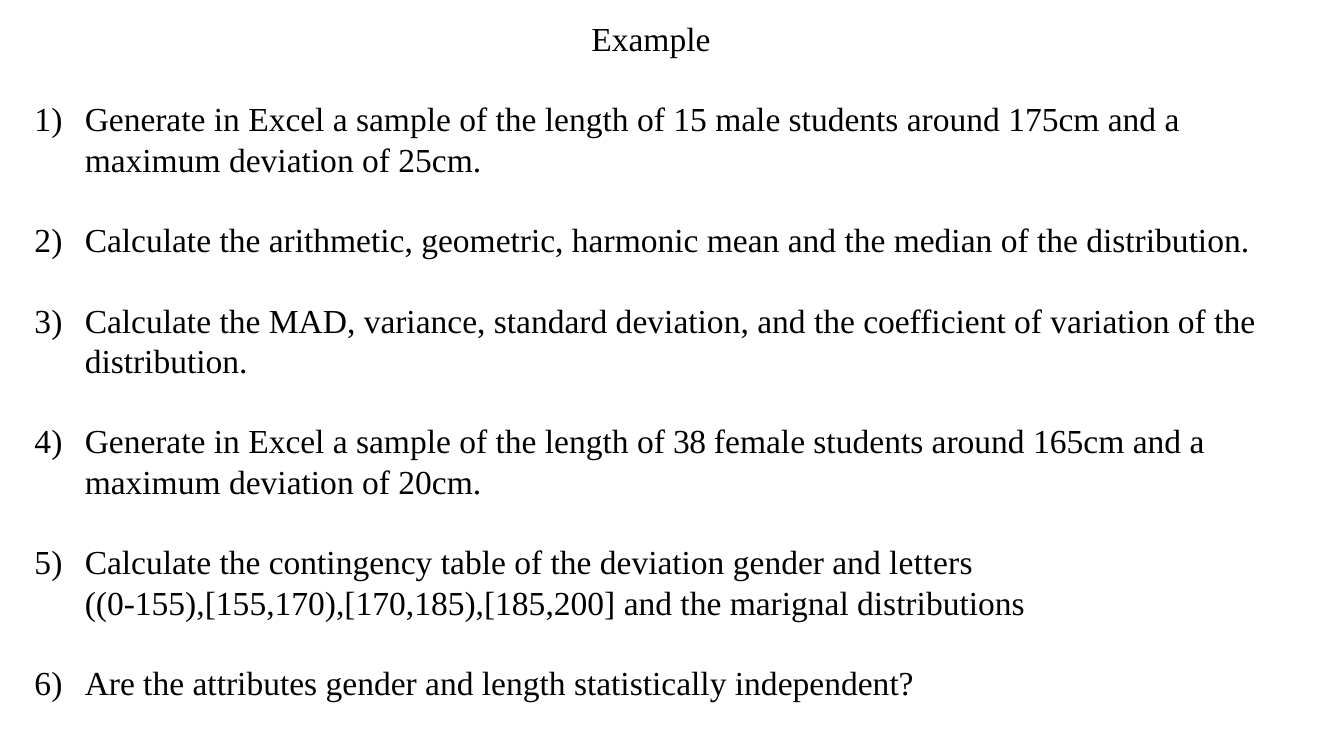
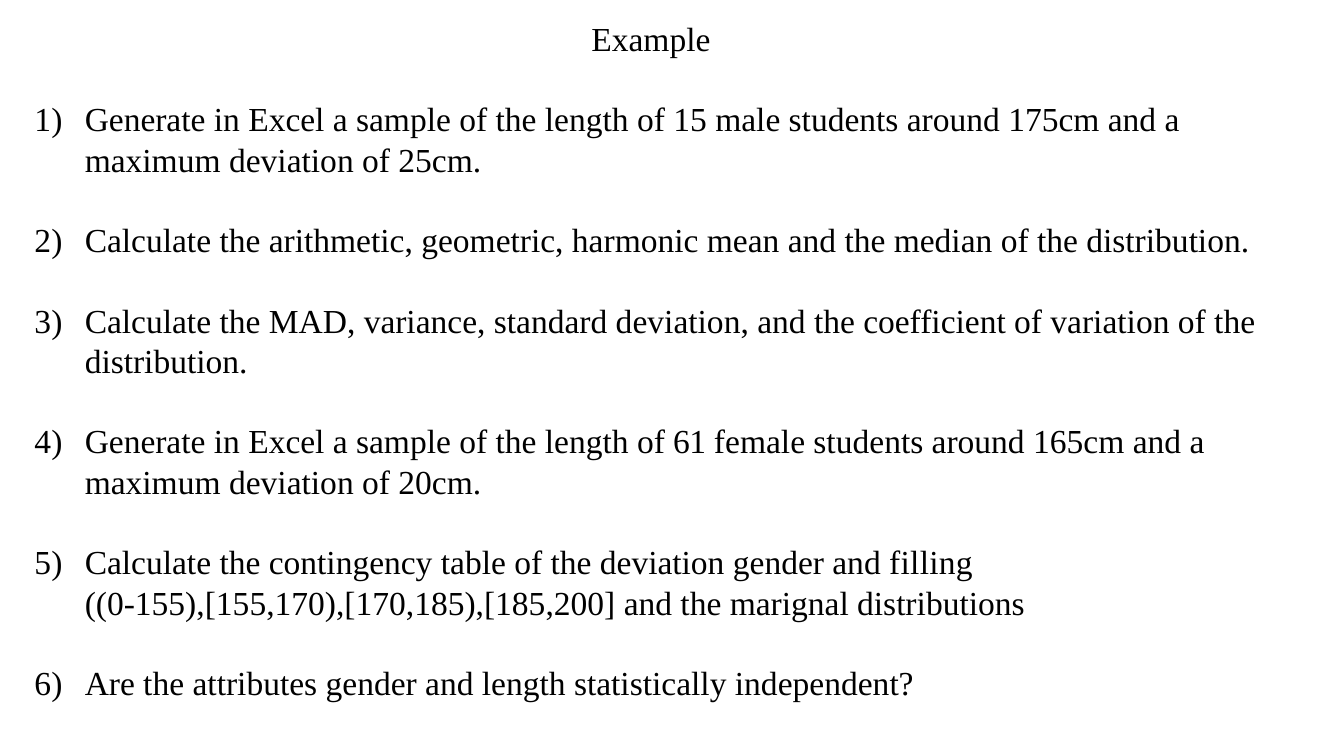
38: 38 -> 61
letters: letters -> filling
